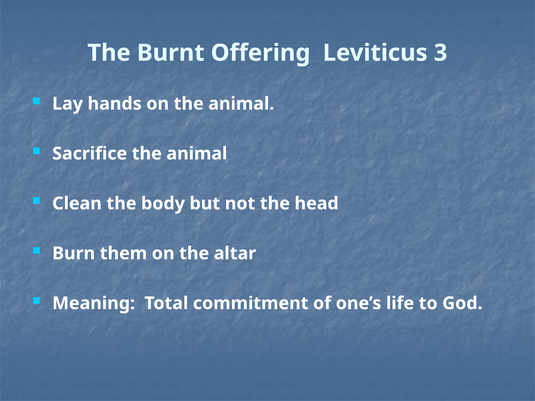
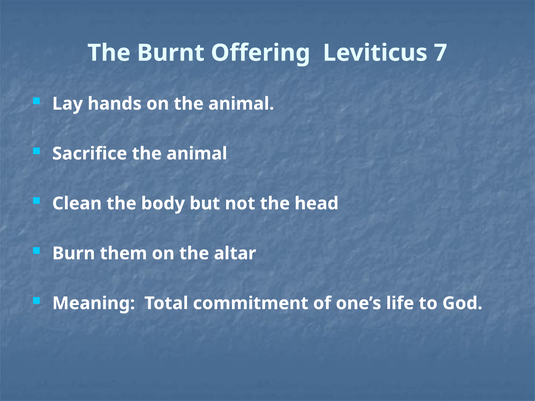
3: 3 -> 7
